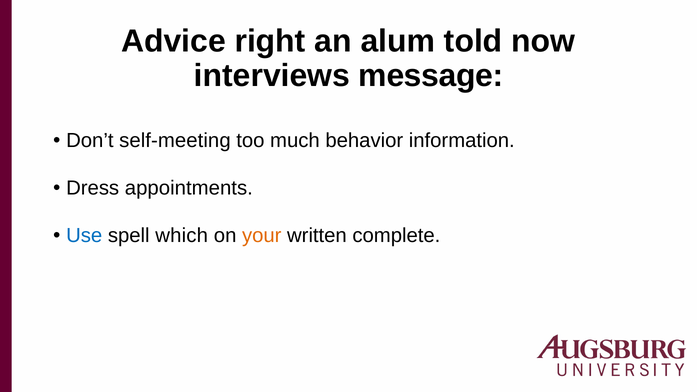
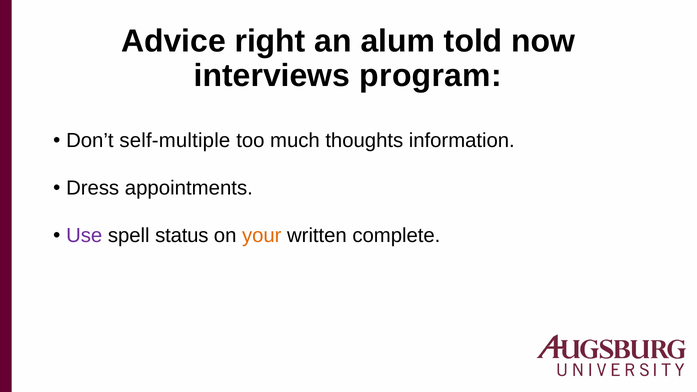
message: message -> program
self-meeting: self-meeting -> self-multiple
behavior: behavior -> thoughts
Use colour: blue -> purple
which: which -> status
